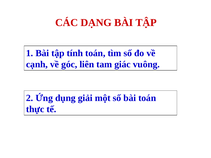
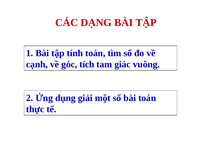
liên: liên -> tích
